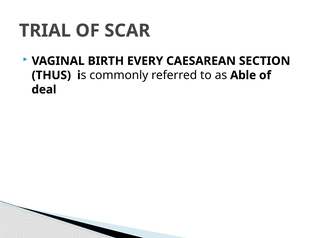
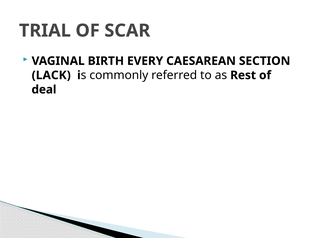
THUS: THUS -> LACK
Able: Able -> Rest
